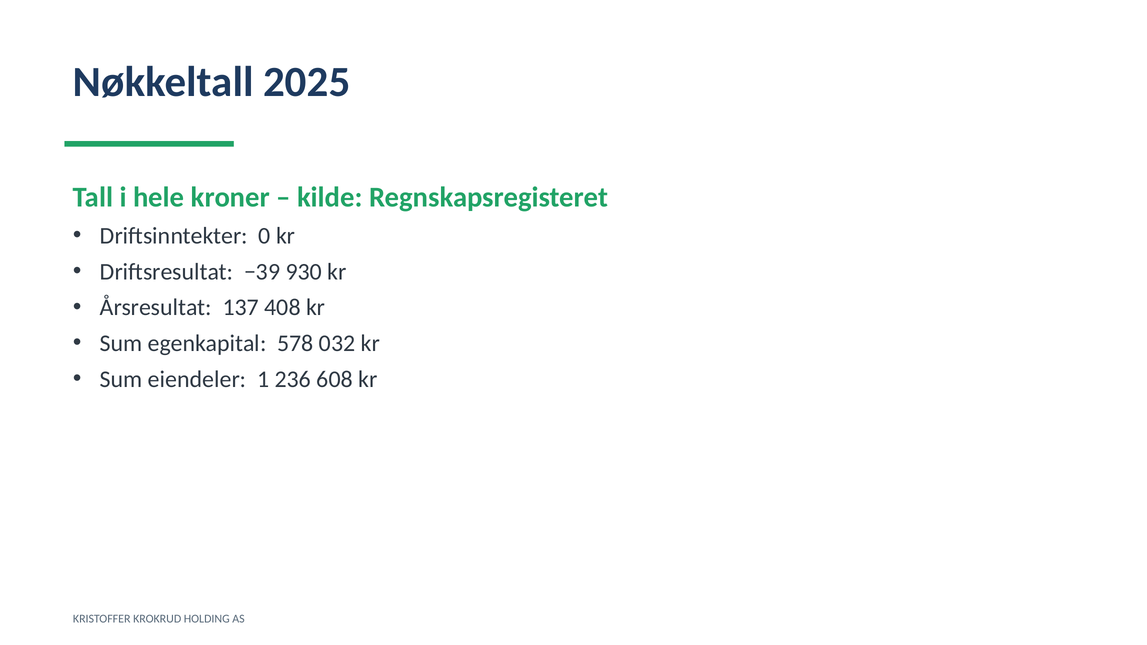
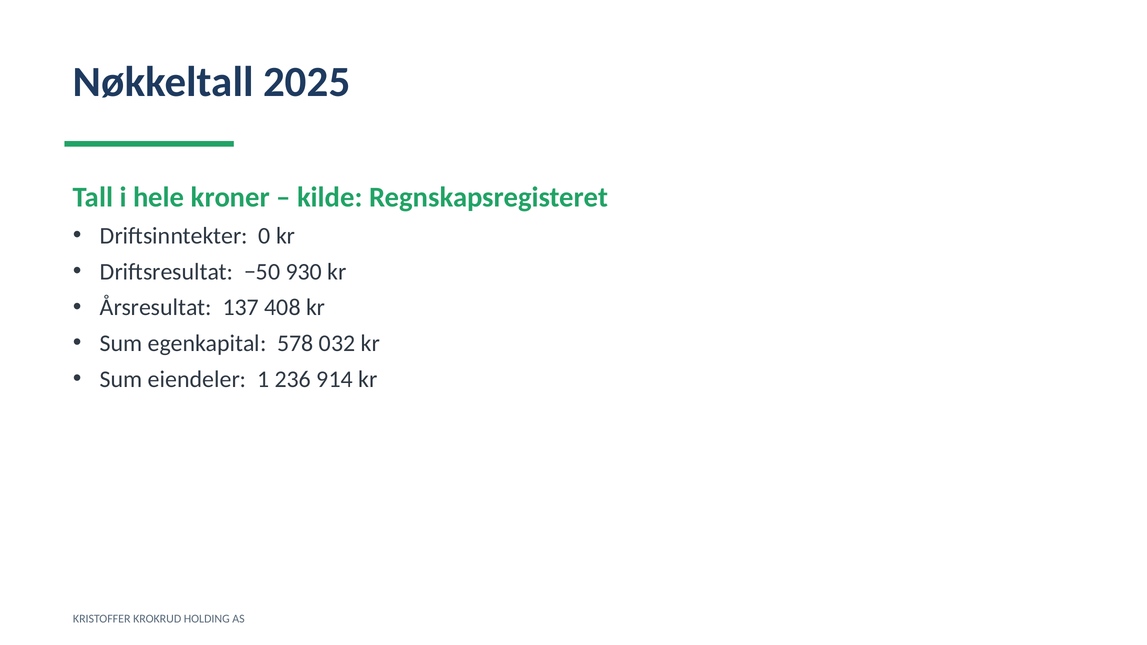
−39: −39 -> −50
608: 608 -> 914
